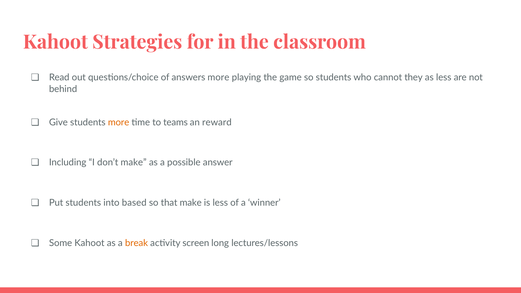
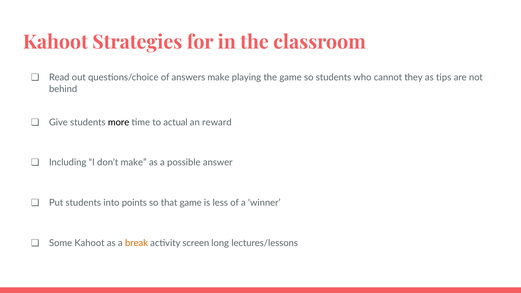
answers more: more -> make
as less: less -> tips
more at (119, 122) colour: orange -> black
teams: teams -> actual
based: based -> points
that make: make -> game
